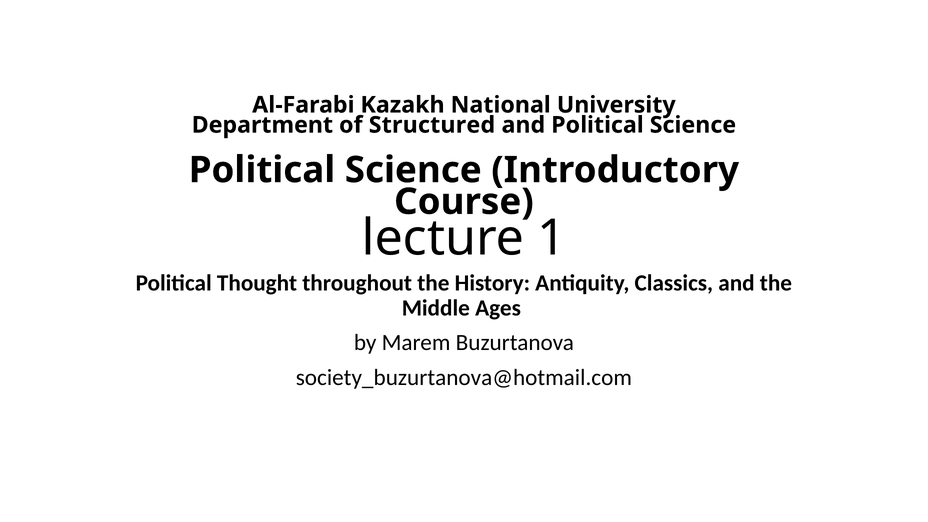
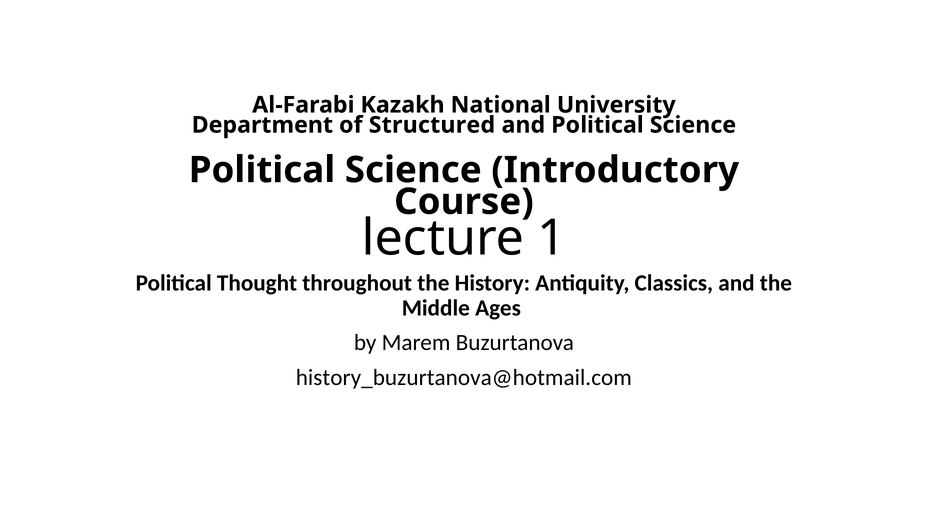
society_buzurtanova@hotmail.com: society_buzurtanova@hotmail.com -> history_buzurtanova@hotmail.com
